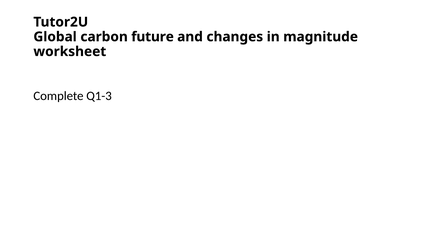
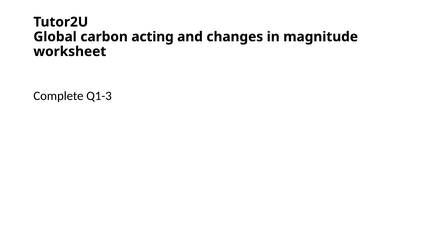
future: future -> acting
